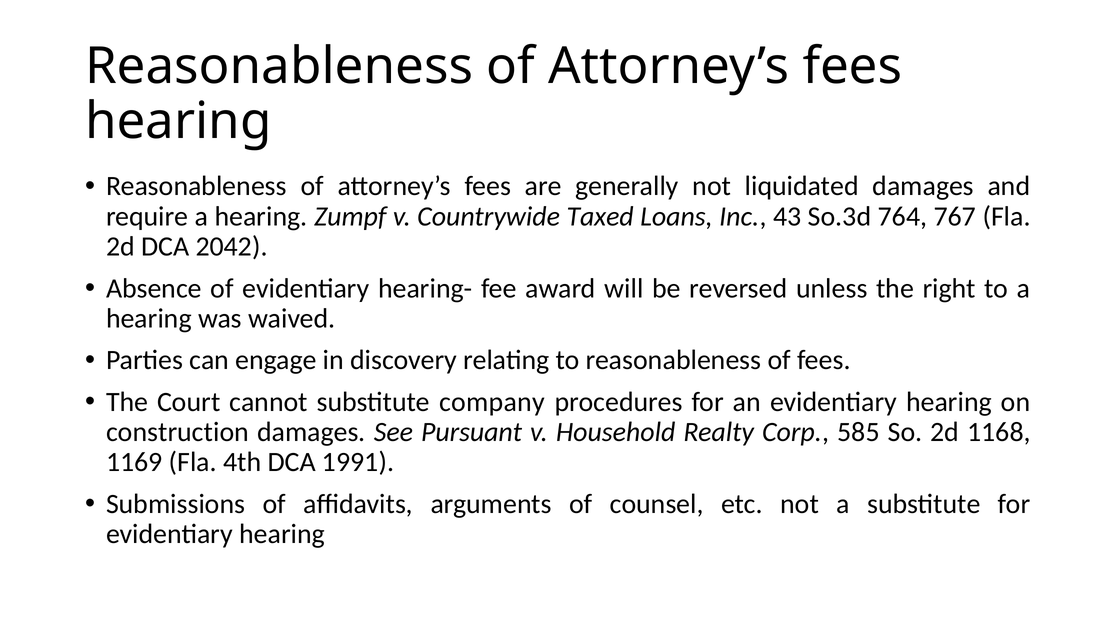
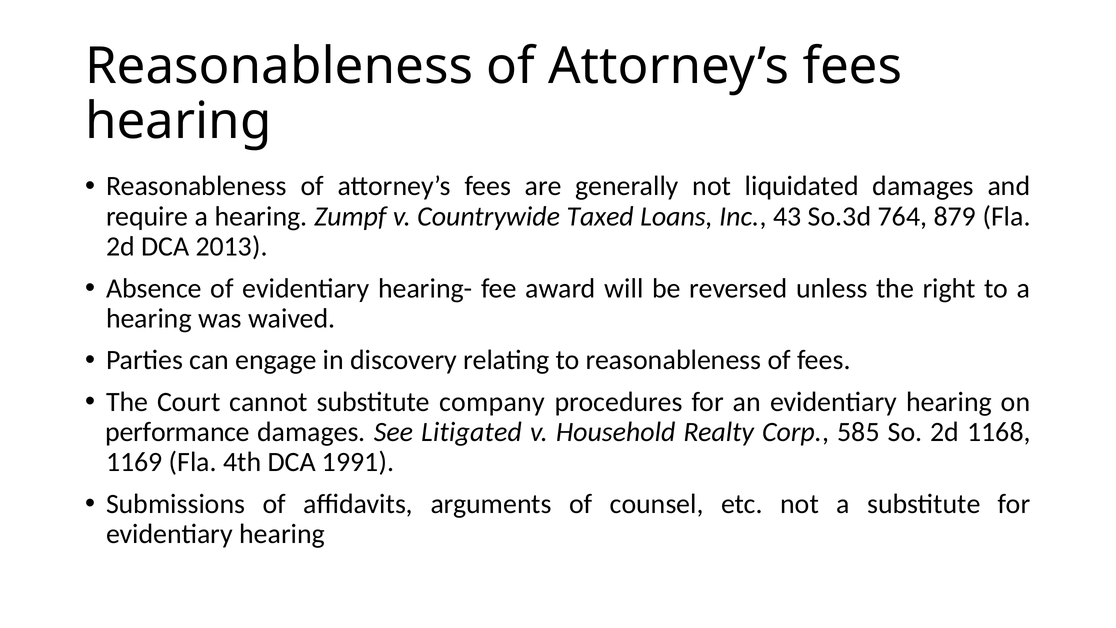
767: 767 -> 879
2042: 2042 -> 2013
construction: construction -> performance
Pursuant: Pursuant -> Litigated
